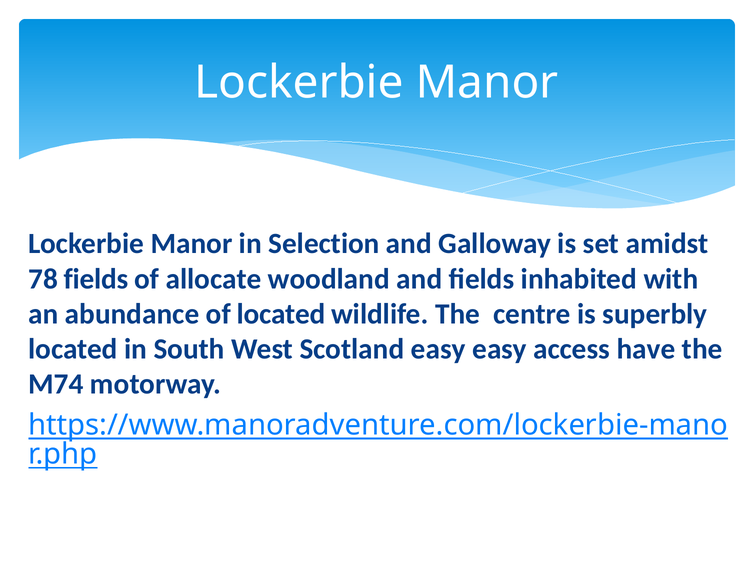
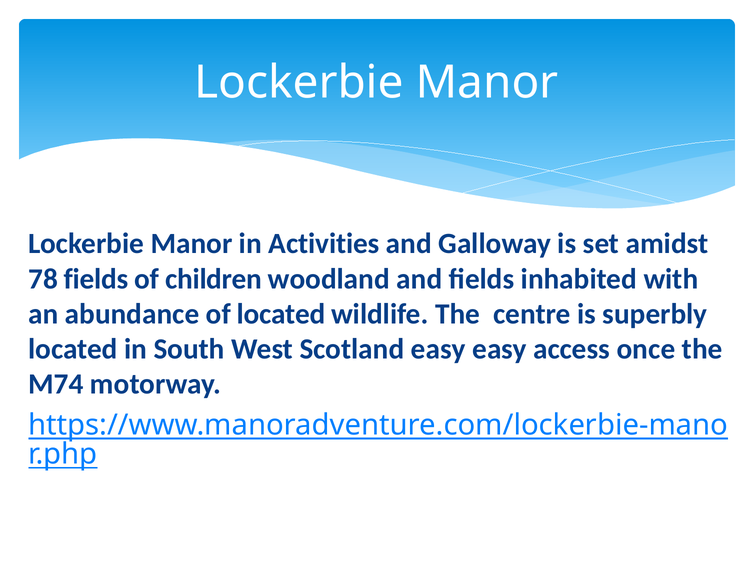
Selection: Selection -> Activities
allocate: allocate -> children
have: have -> once
